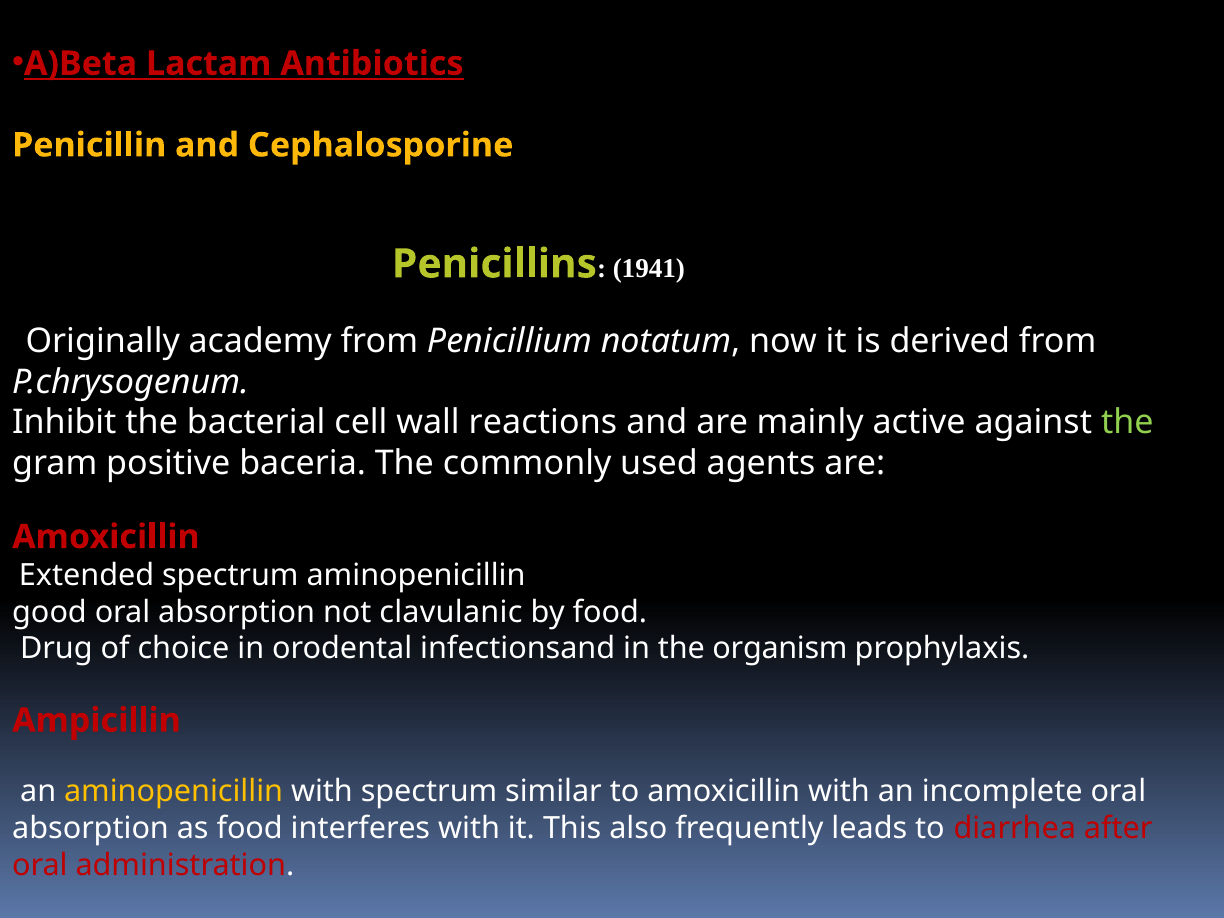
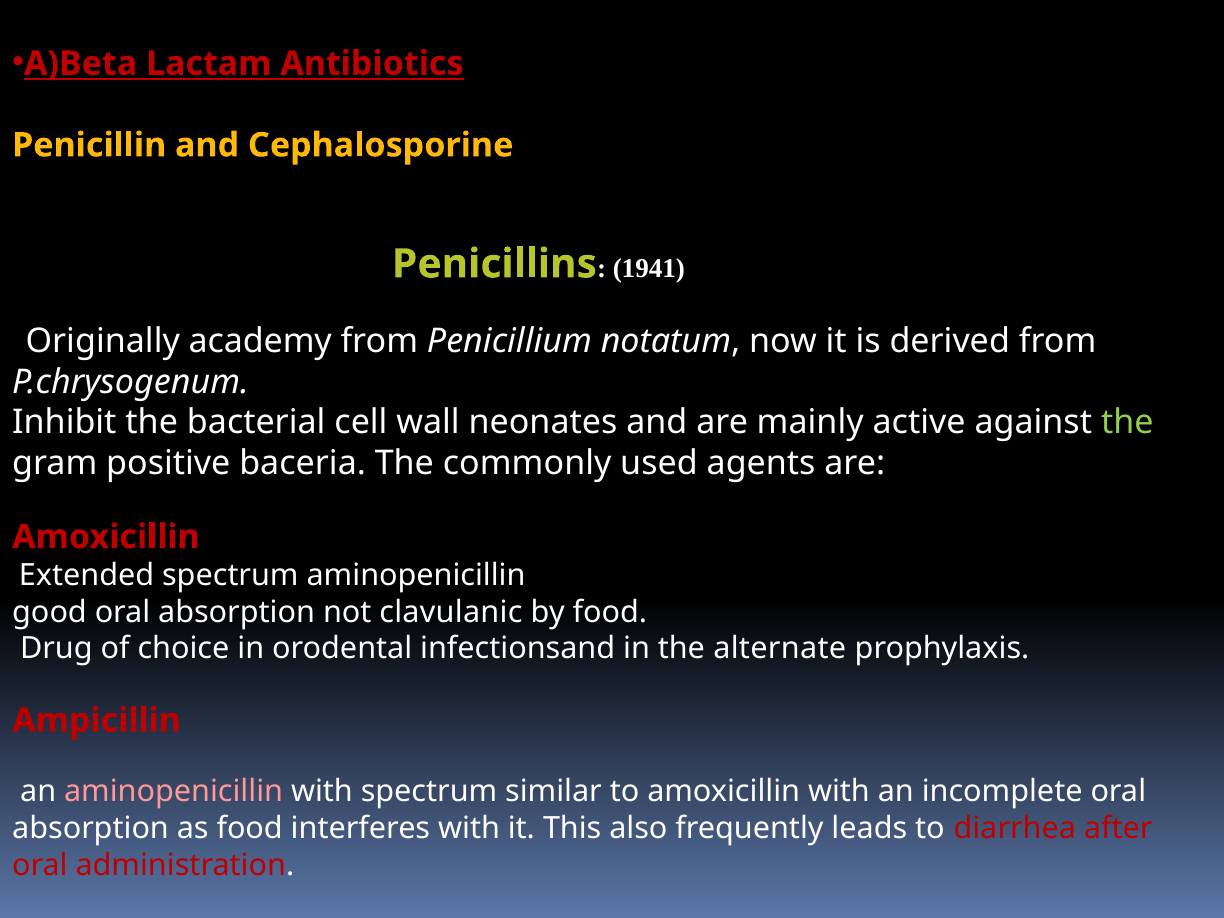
reactions: reactions -> neonates
organism: organism -> alternate
aminopenicillin at (174, 792) colour: yellow -> pink
